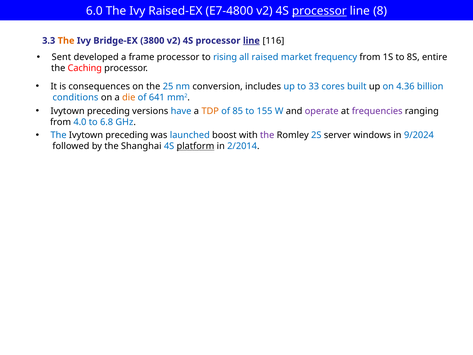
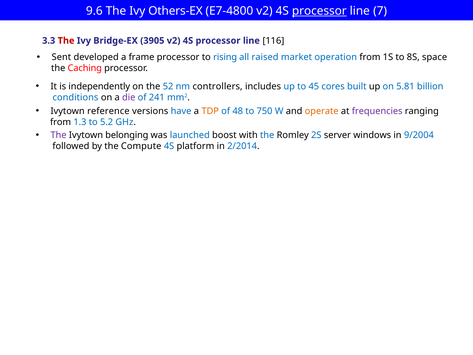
6.0: 6.0 -> 9.6
Raised-EX: Raised-EX -> Others-EX
8: 8 -> 7
The at (66, 41) colour: orange -> red
3800: 3800 -> 3905
line at (251, 41) underline: present -> none
frequency: frequency -> operation
entire: entire -> space
consequences: consequences -> independently
25: 25 -> 52
conversion: conversion -> controllers
33: 33 -> 45
4.36: 4.36 -> 5.81
die colour: orange -> purple
641: 641 -> 241
preceding at (108, 111): preceding -> reference
85: 85 -> 48
155: 155 -> 750
operate colour: purple -> orange
4.0: 4.0 -> 1.3
6.8: 6.8 -> 5.2
The at (59, 135) colour: blue -> purple
preceding at (127, 135): preceding -> belonging
the at (267, 135) colour: purple -> blue
9/2024: 9/2024 -> 9/2004
Shanghai: Shanghai -> Compute
platform underline: present -> none
